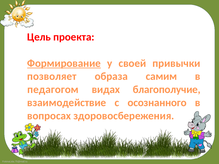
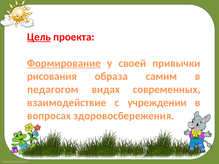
Цель underline: none -> present
позволяет: позволяет -> рисования
благополучие: благополучие -> современных
осознанного: осознанного -> учреждении
